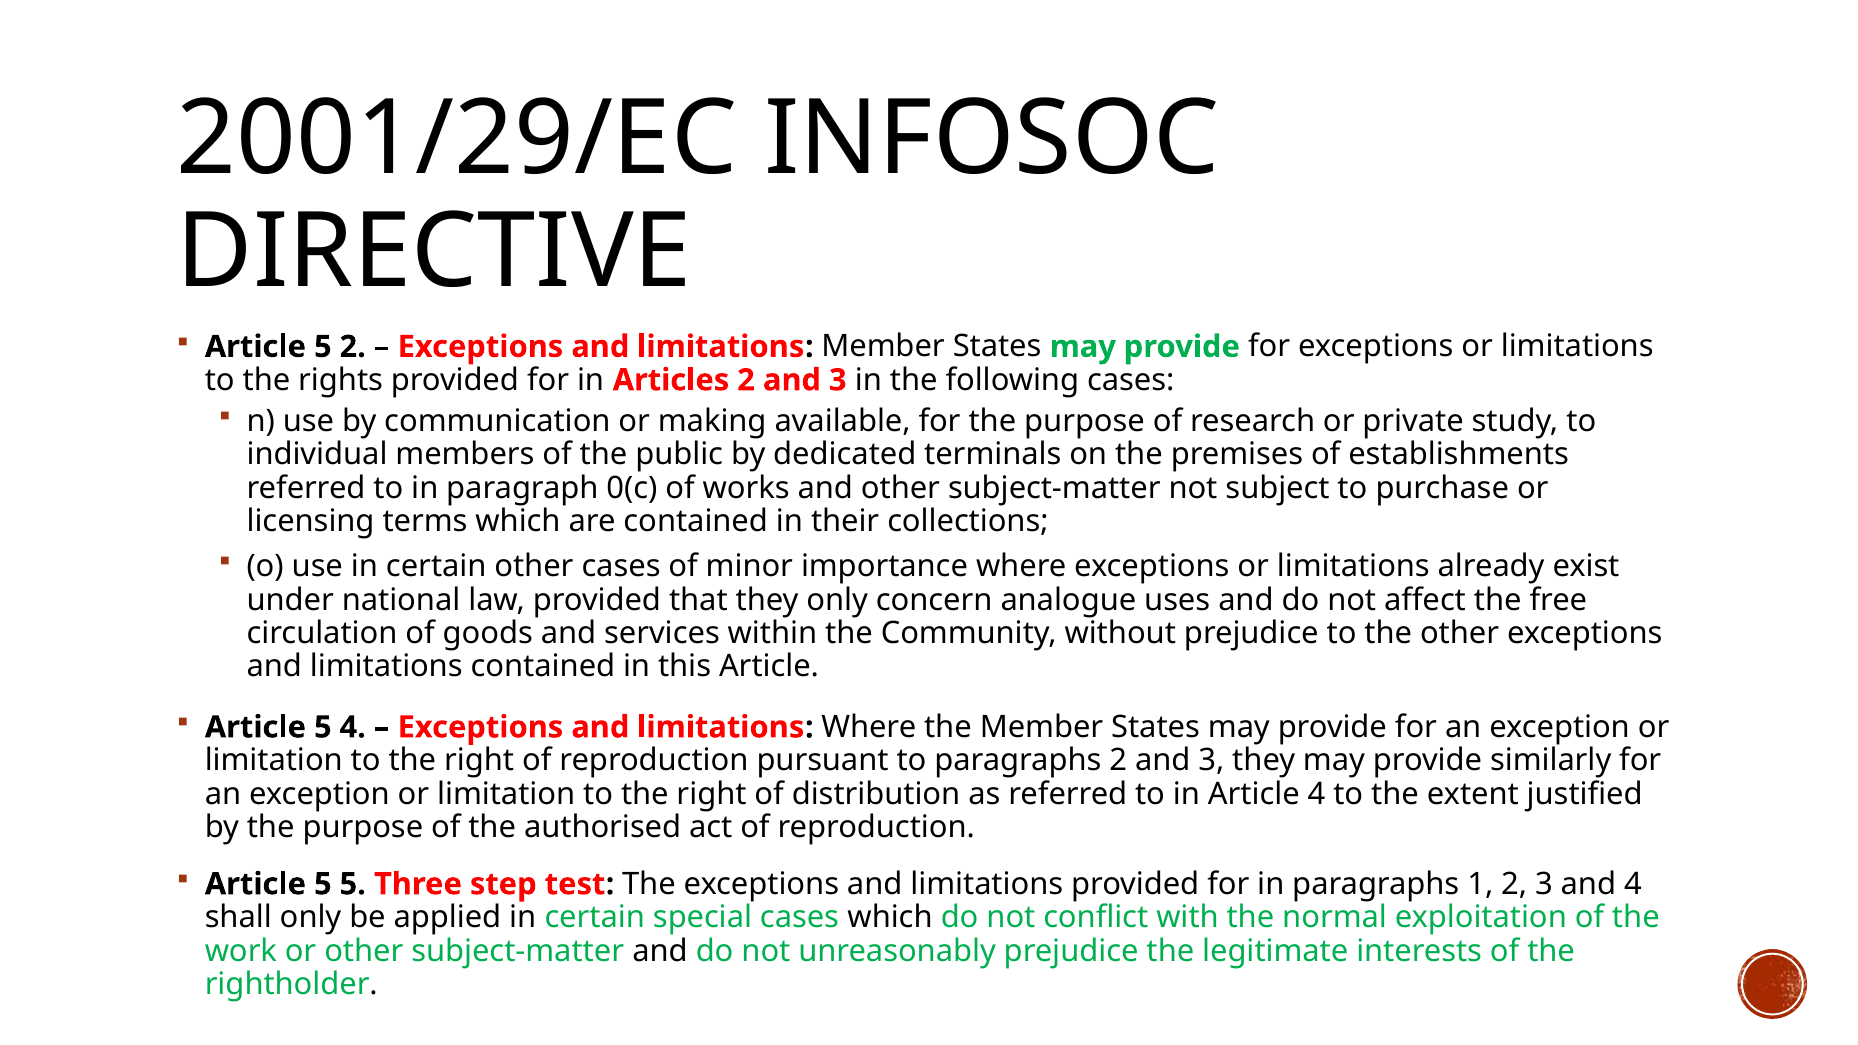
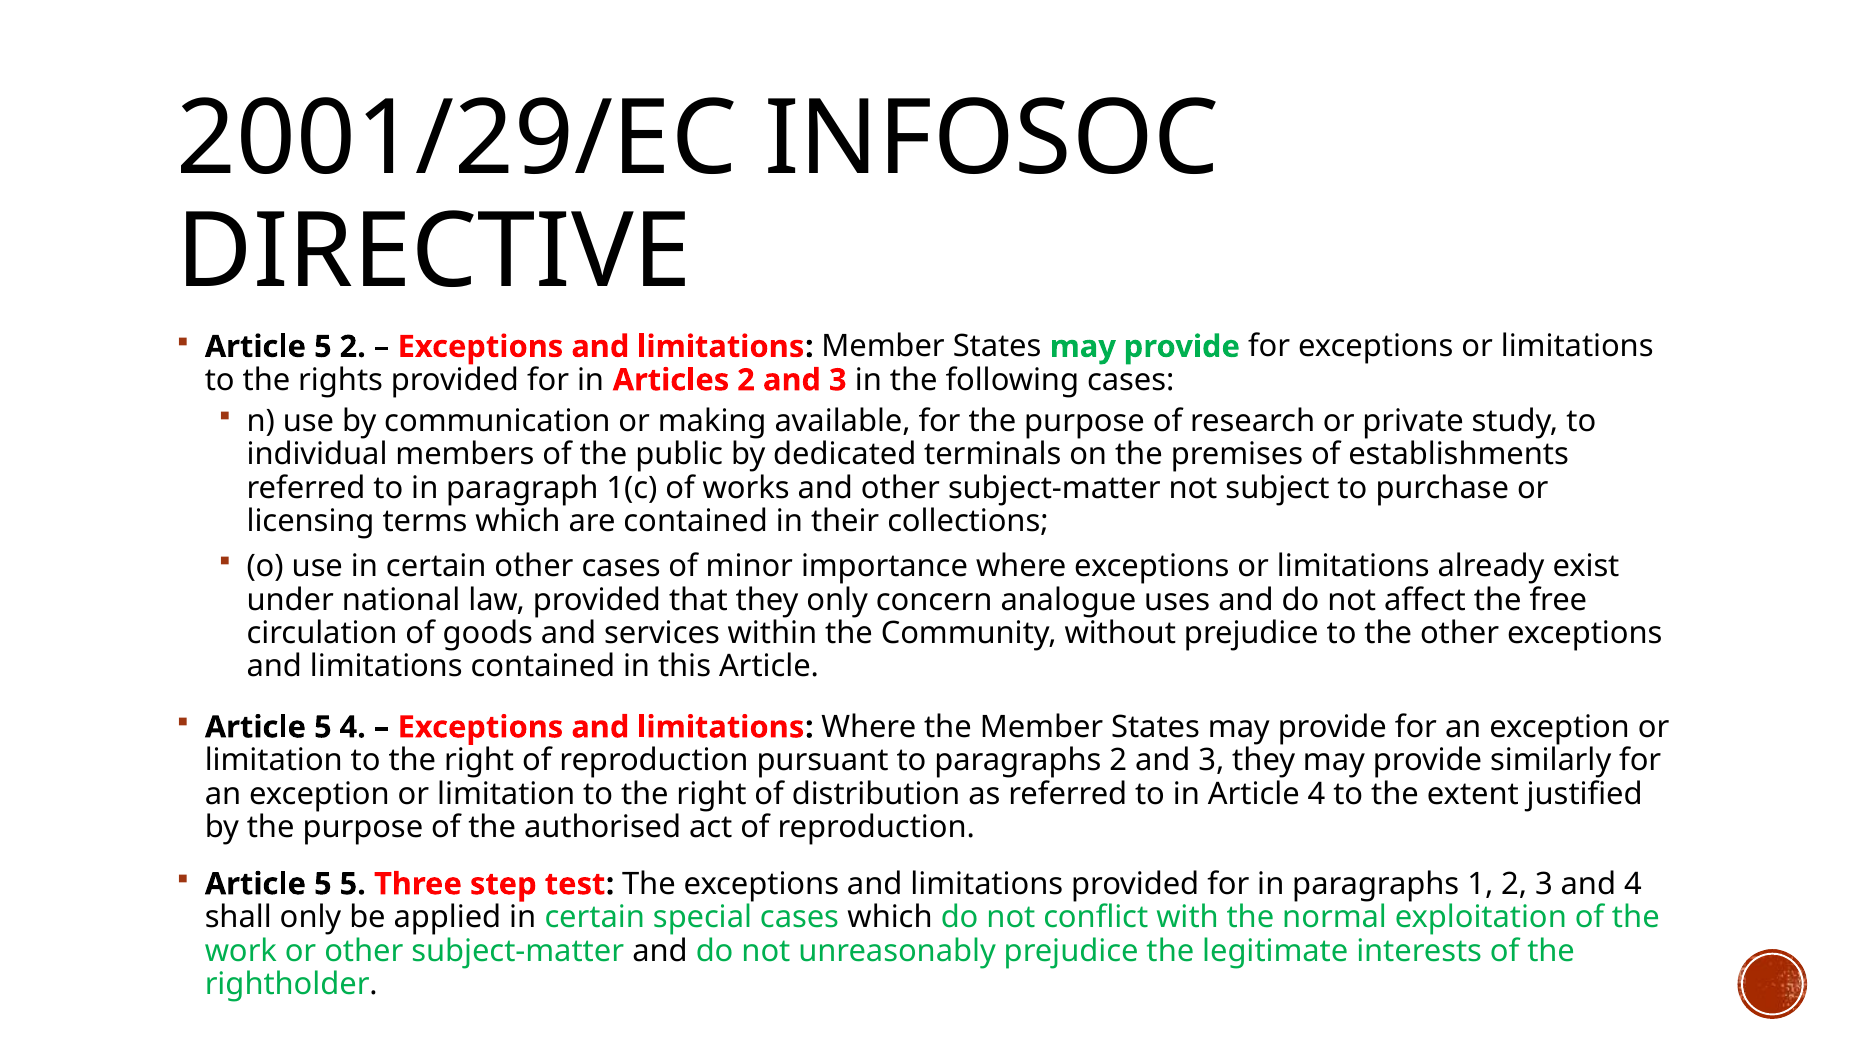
0(c: 0(c -> 1(c
